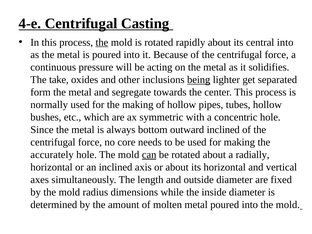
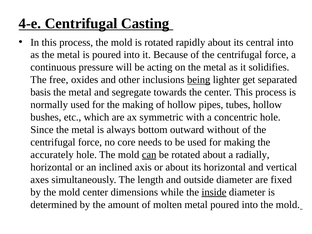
the at (102, 42) underline: present -> none
take: take -> free
form: form -> basis
outward inclined: inclined -> without
mold radius: radius -> center
inside underline: none -> present
